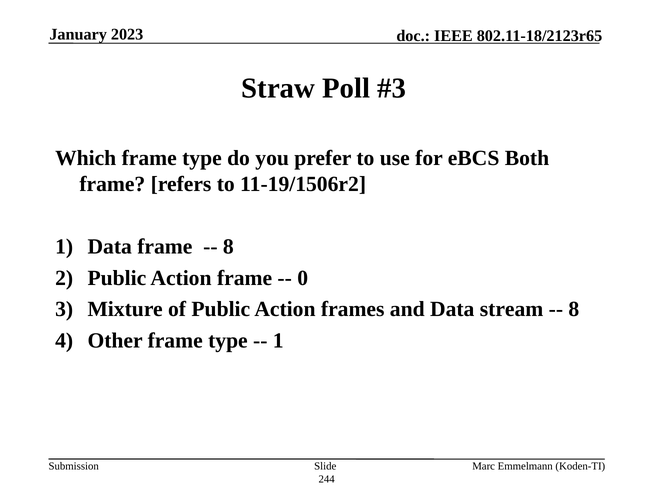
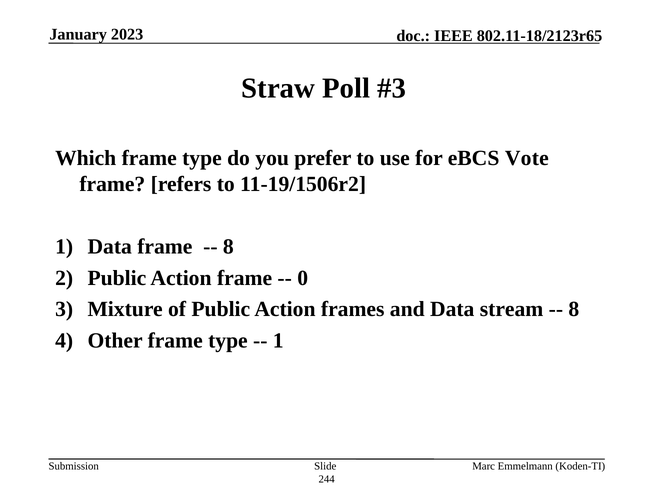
Both: Both -> Vote
